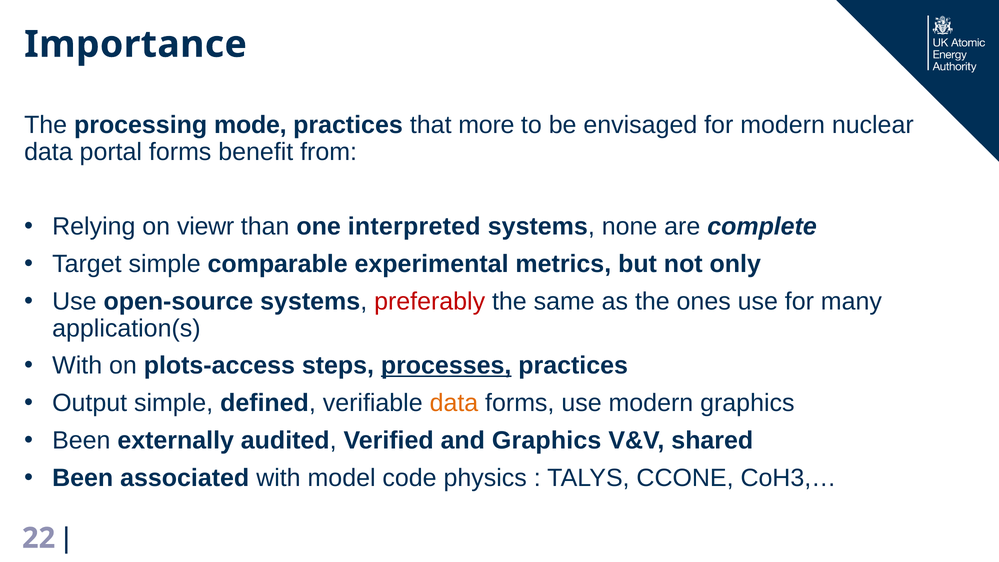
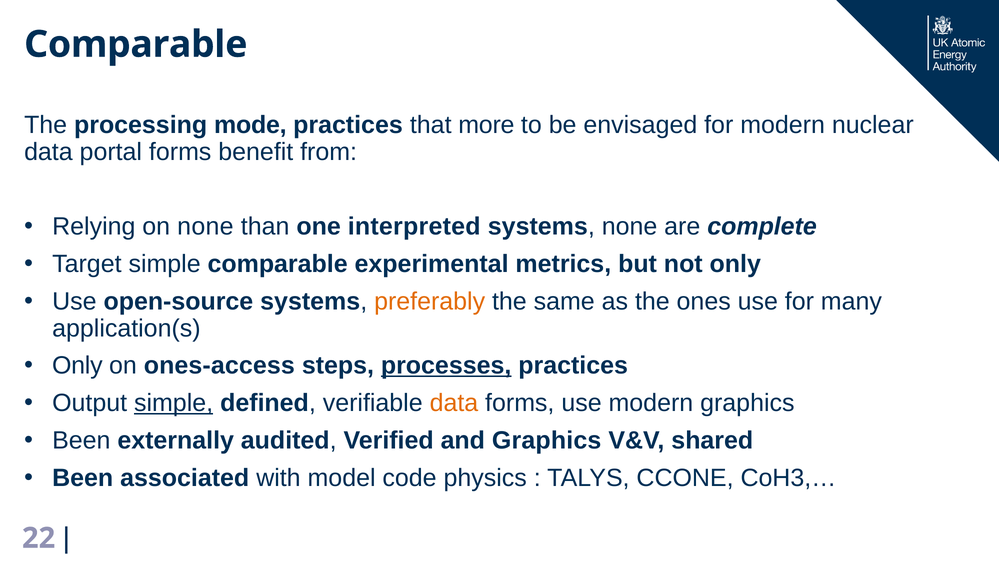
Importance at (135, 44): Importance -> Comparable
on viewr: viewr -> none
preferably colour: red -> orange
With at (77, 366): With -> Only
plots-access: plots-access -> ones-access
simple at (174, 403) underline: none -> present
